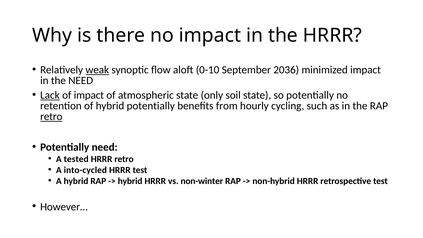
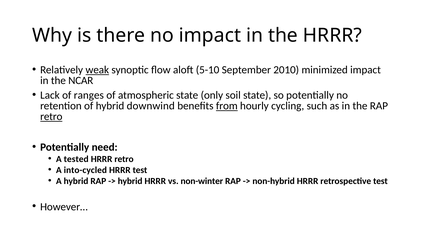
0-10: 0-10 -> 5-10
2036: 2036 -> 2010
the NEED: NEED -> NCAR
Lack underline: present -> none
of impact: impact -> ranges
hybrid potentially: potentially -> downwind
from underline: none -> present
